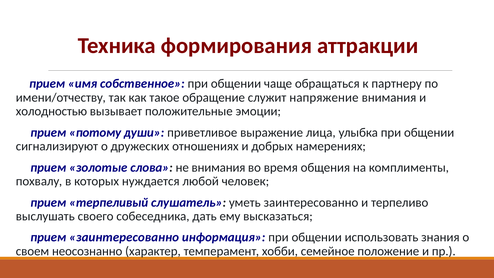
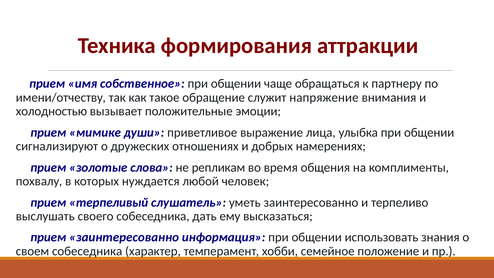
потому: потому -> мимике
не внимания: внимания -> репликам
своем неосознанно: неосознанно -> собеседника
